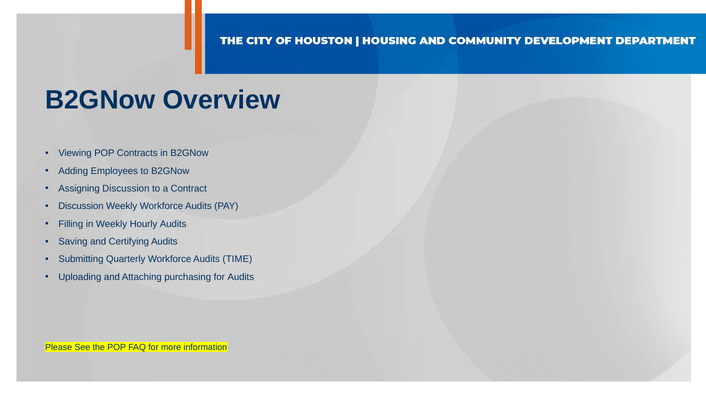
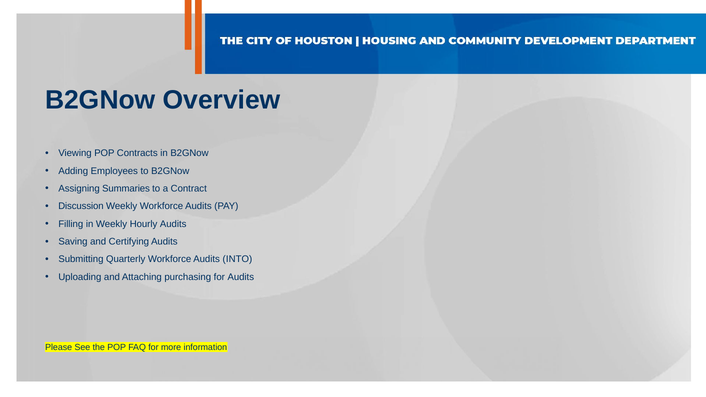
Assigning Discussion: Discussion -> Summaries
TIME: TIME -> INTO
